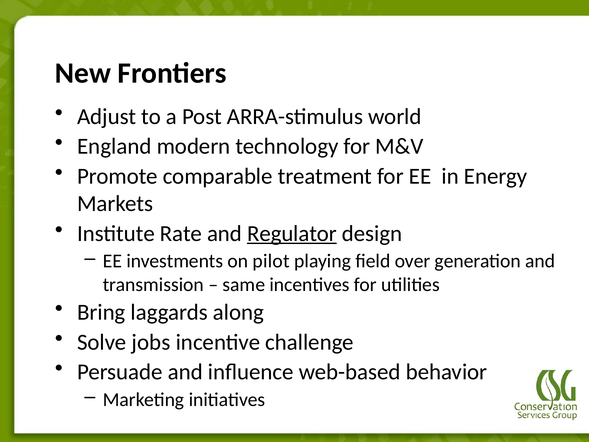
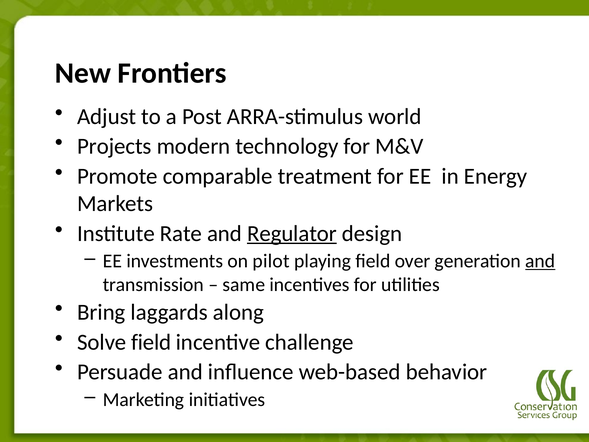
England: England -> Projects
and at (540, 261) underline: none -> present
Solve jobs: jobs -> field
